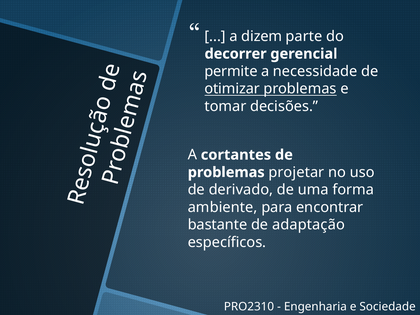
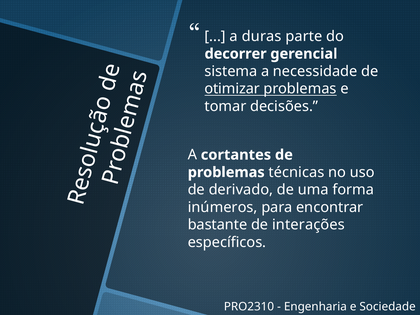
dizem: dizem -> duras
permite: permite -> sistema
projetar: projetar -> técnicas
ambiente: ambiente -> inúmeros
adaptação: adaptação -> interações
